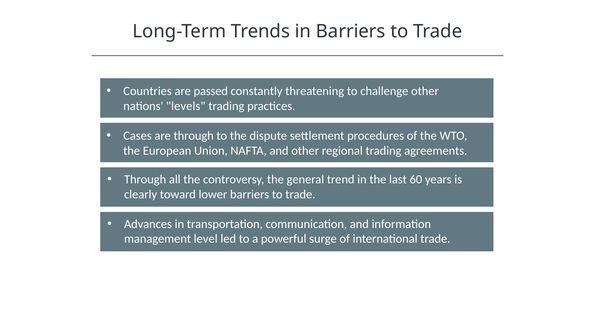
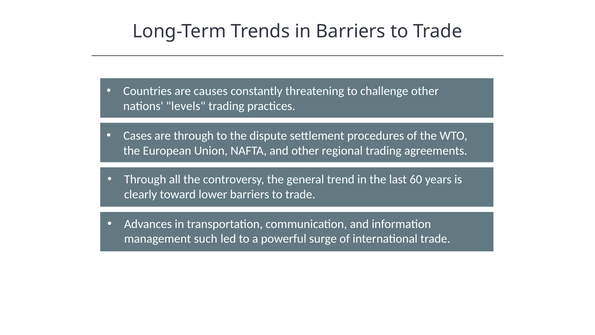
passed: passed -> causes
level: level -> such
